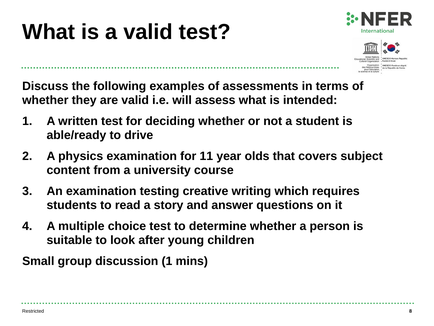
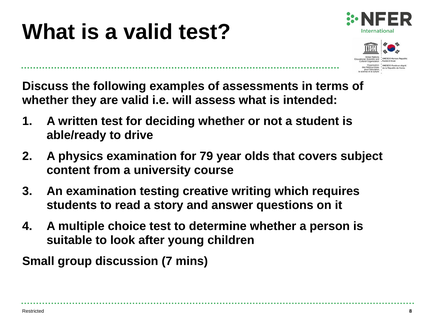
11: 11 -> 79
discussion 1: 1 -> 7
